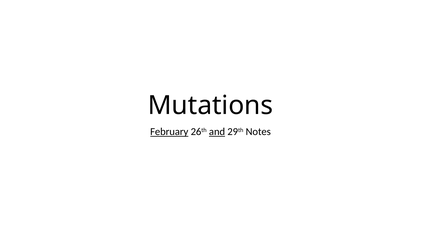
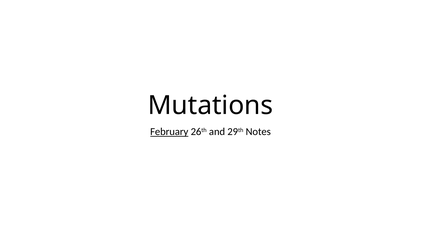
and underline: present -> none
